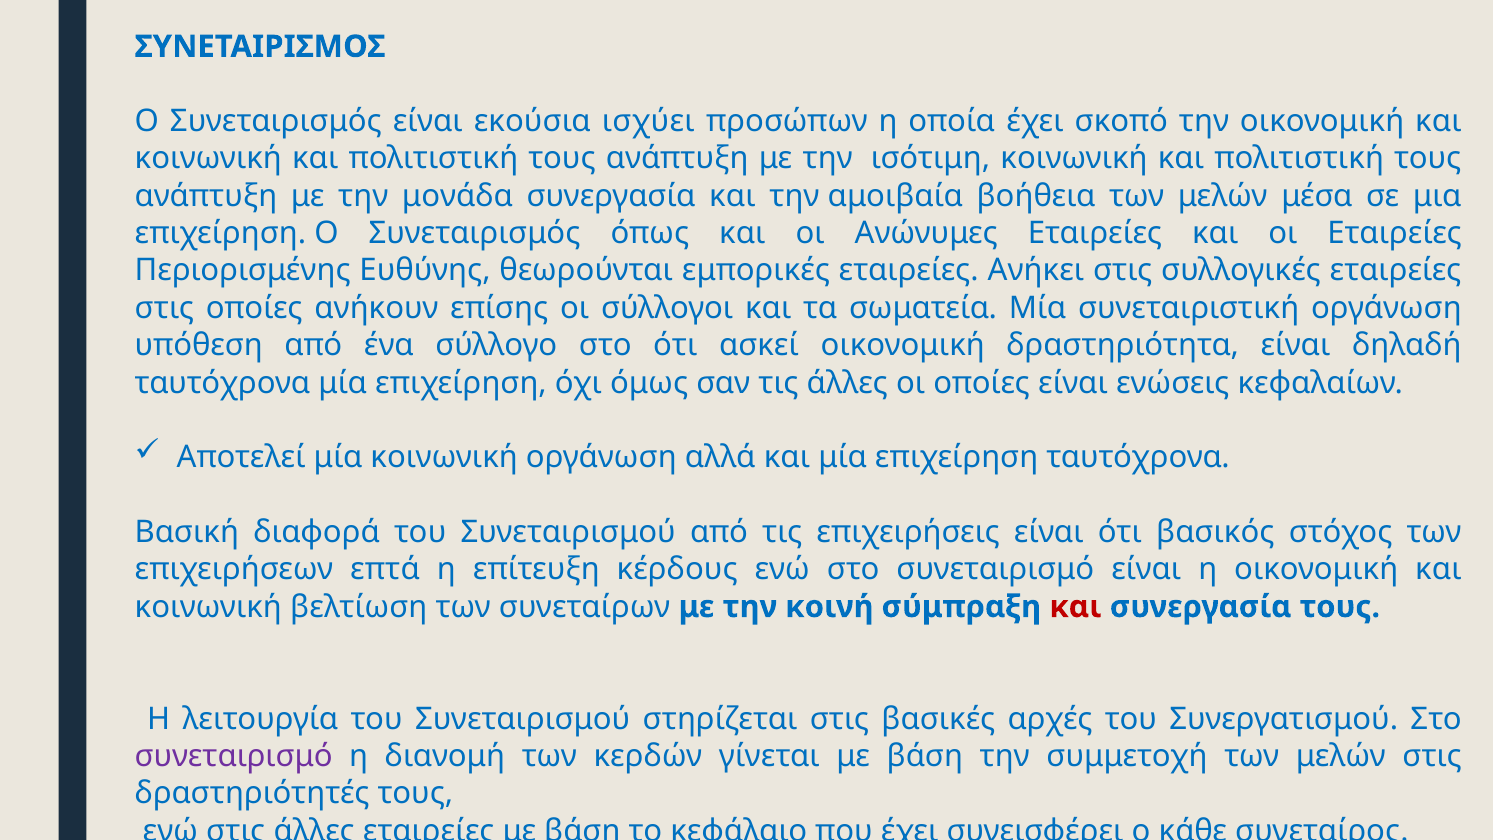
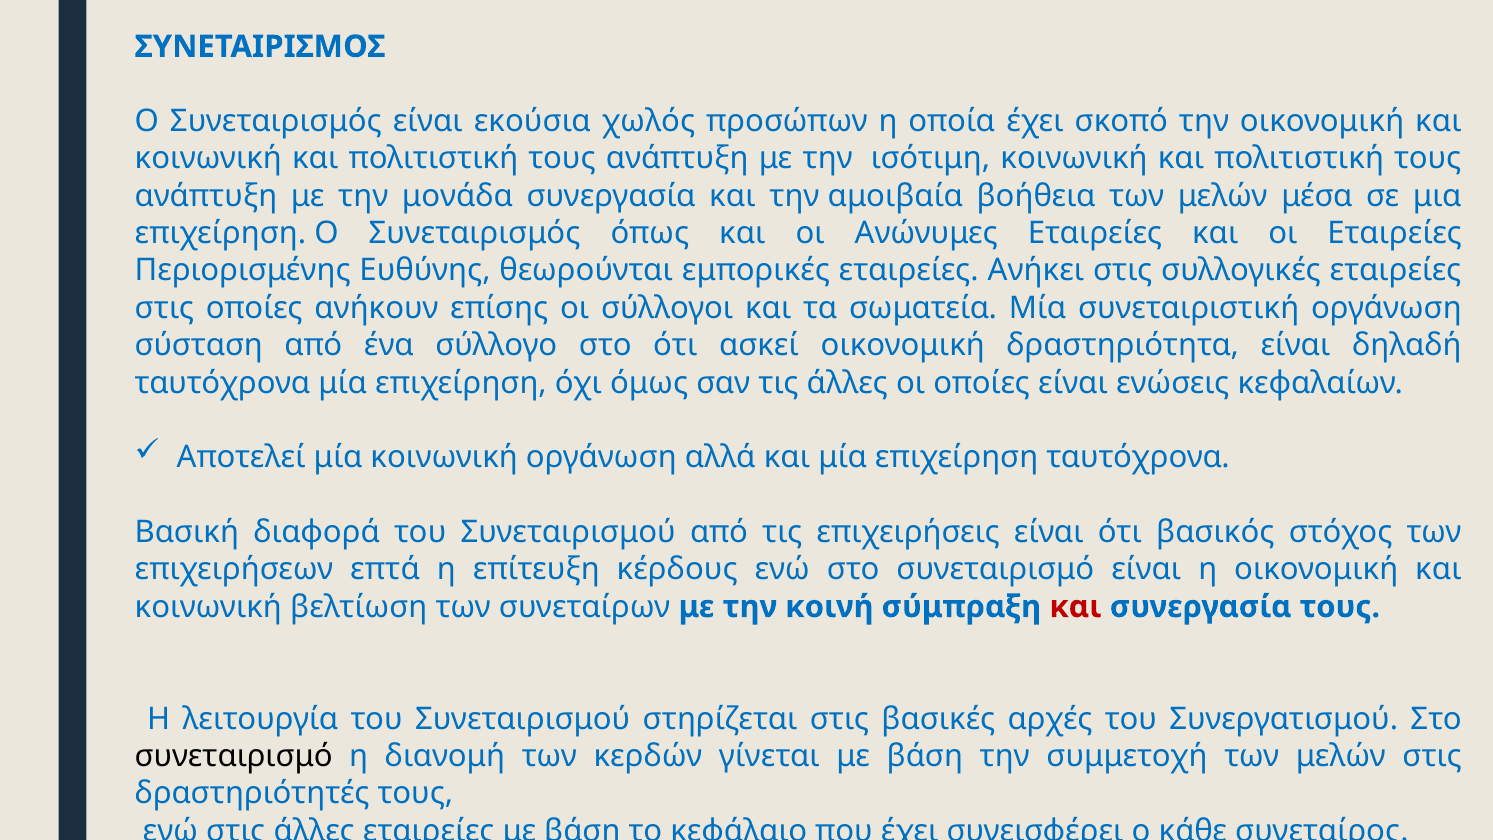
ισχύει: ισχύει -> χωλός
υπόθεση: υπόθεση -> σύσταση
συνεταιρισμό at (234, 756) colour: purple -> black
